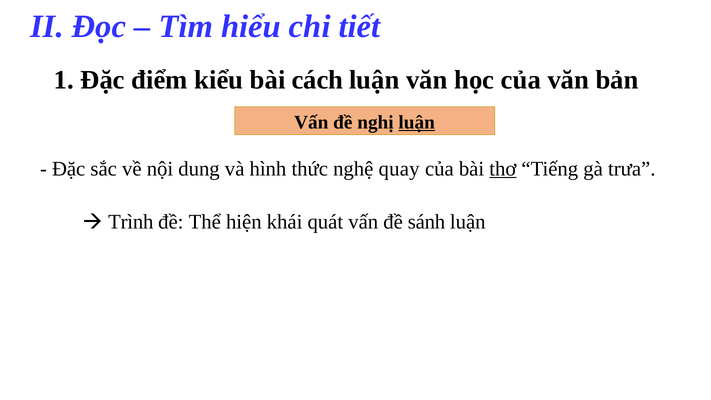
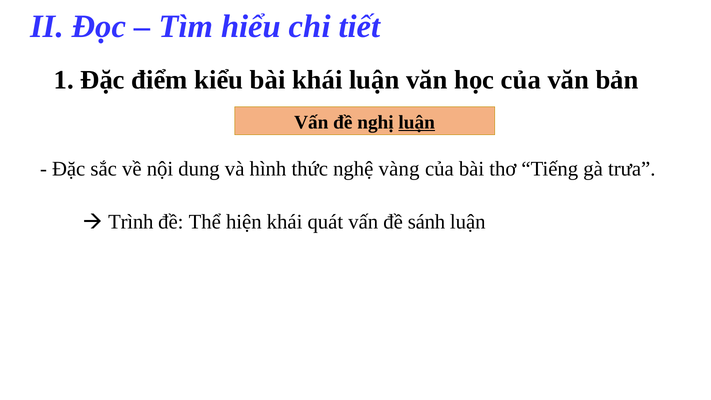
bài cách: cách -> khái
quay: quay -> vàng
thơ underline: present -> none
